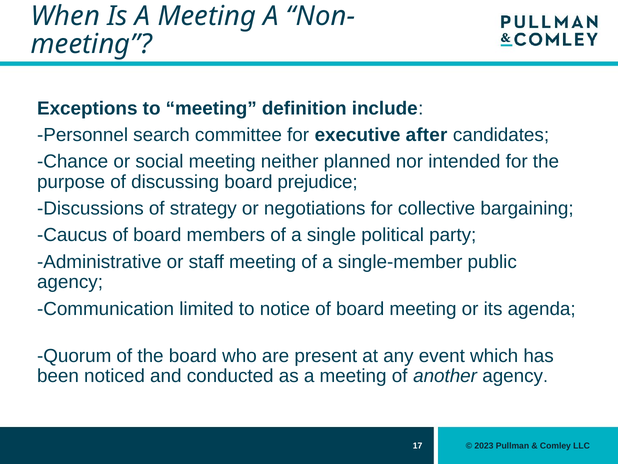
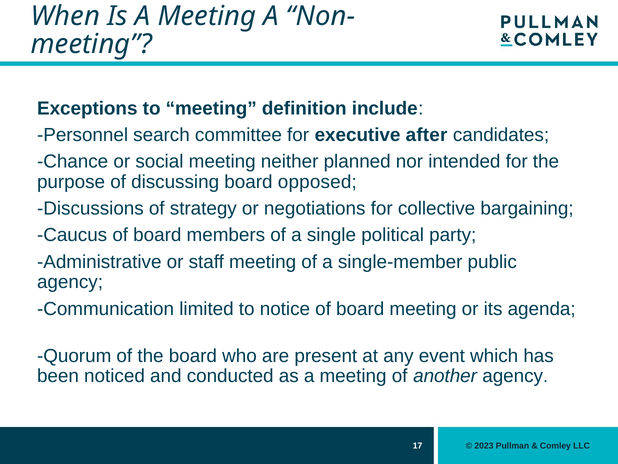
prejudice: prejudice -> opposed
